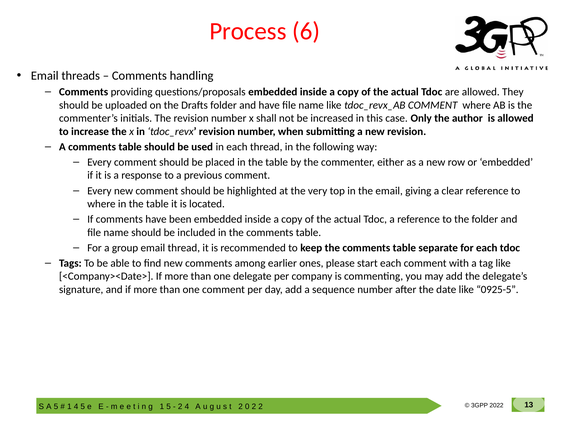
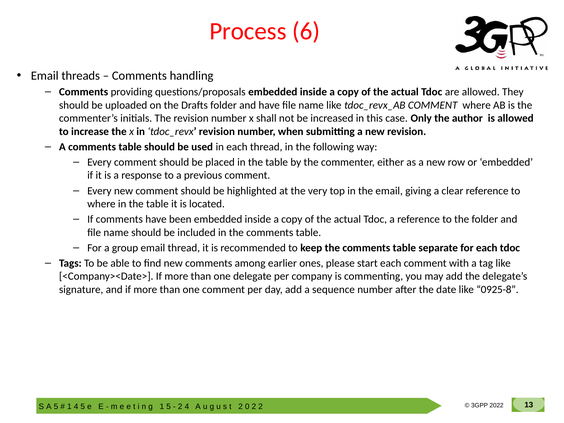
0925-5: 0925-5 -> 0925-8
